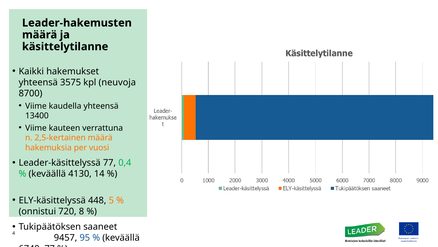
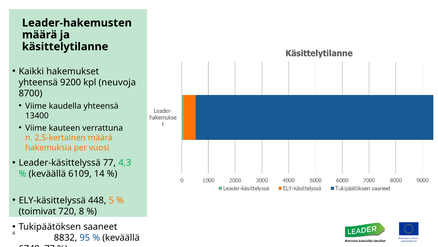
3575: 3575 -> 9200
0,4: 0,4 -> 4,3
4130: 4130 -> 6109
onnistui: onnistui -> toimivat
9457: 9457 -> 8832
